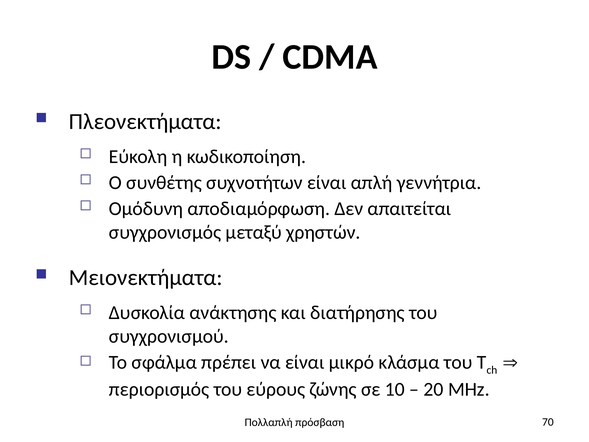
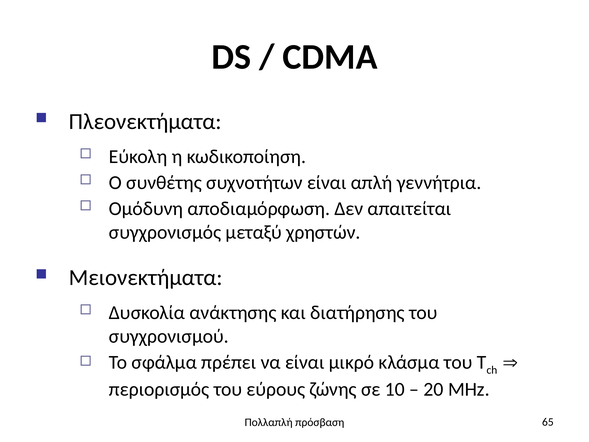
70: 70 -> 65
